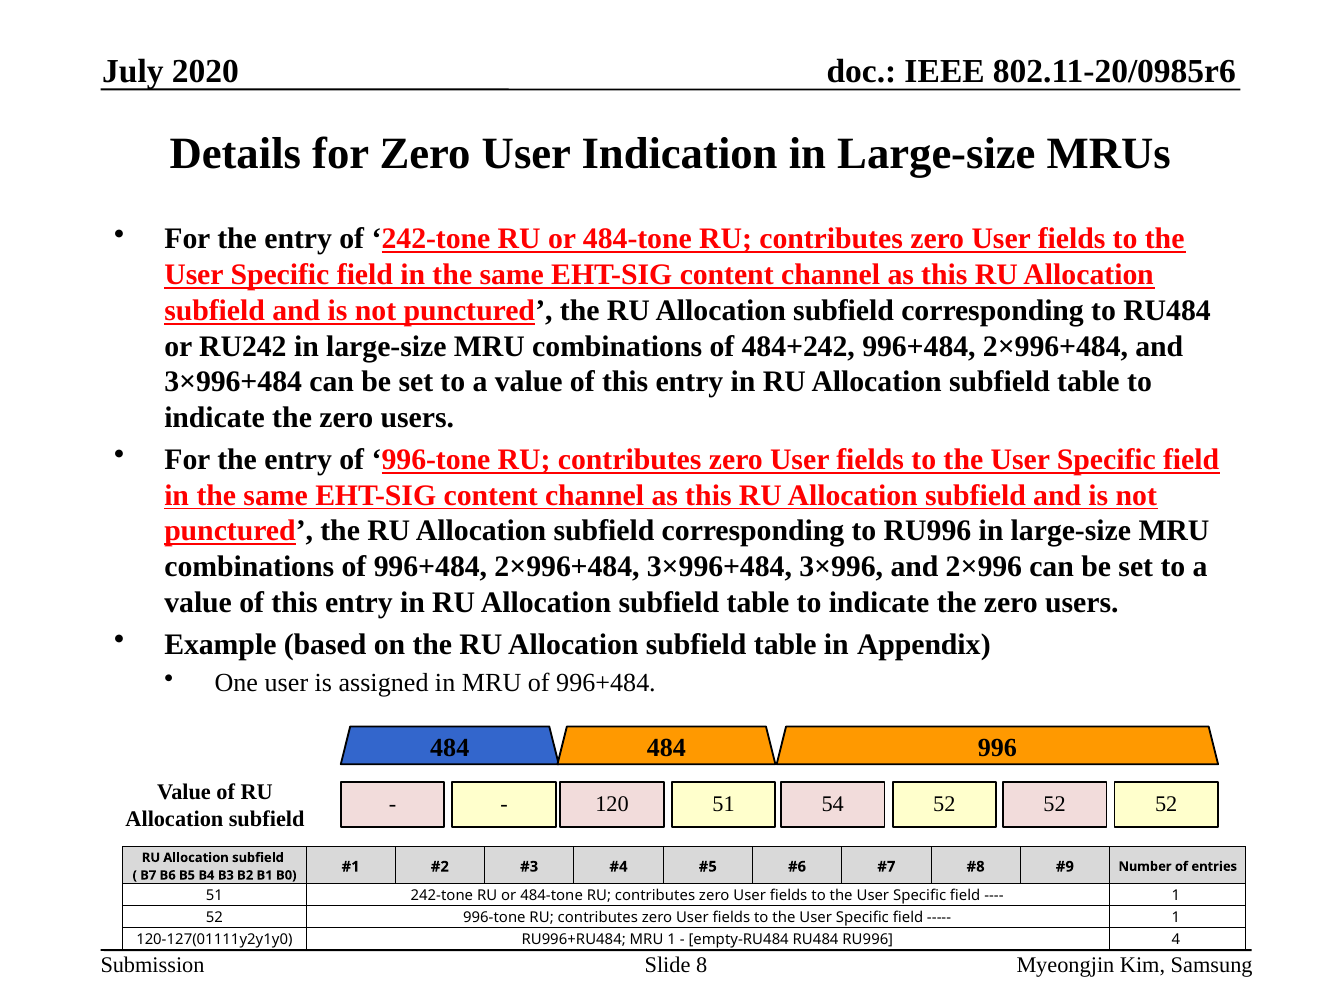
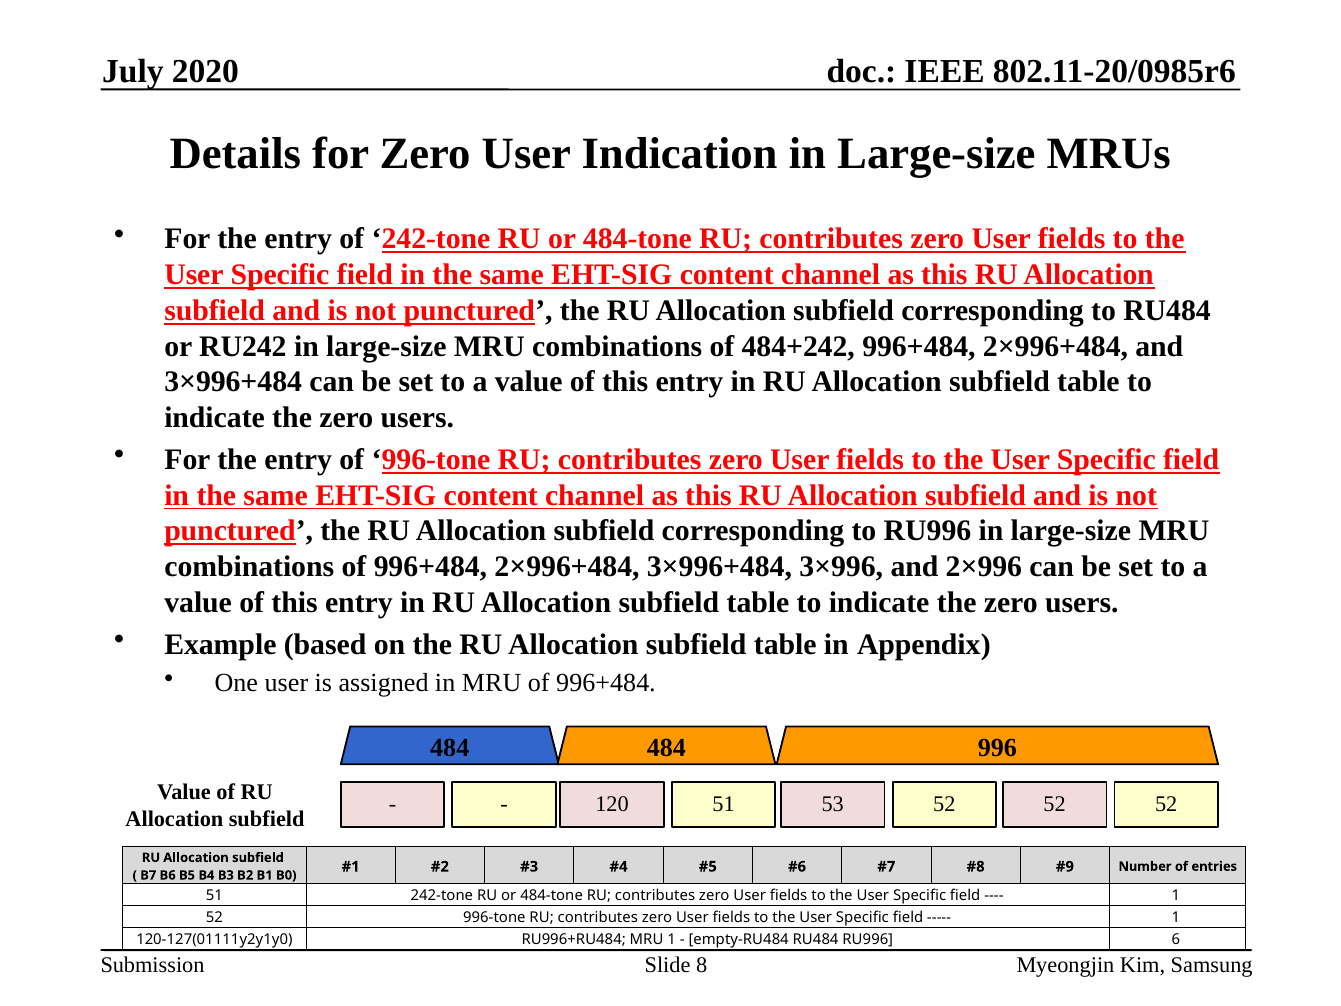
54: 54 -> 53
4: 4 -> 6
